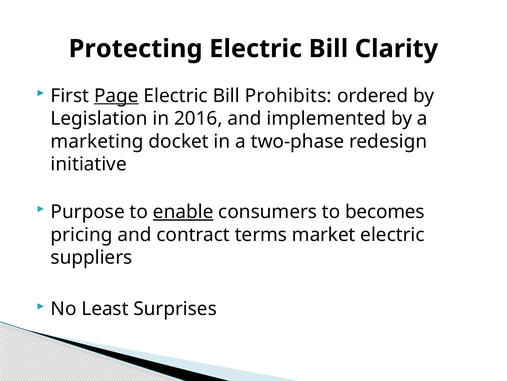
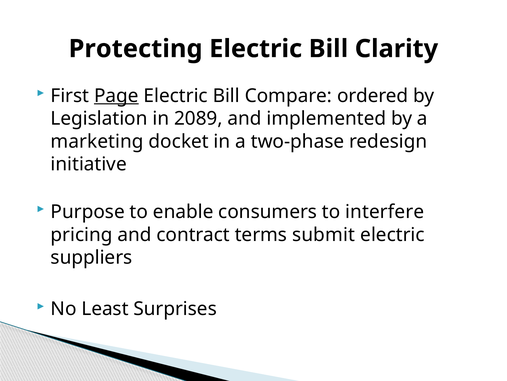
Prohibits: Prohibits -> Compare
2016: 2016 -> 2089
enable underline: present -> none
becomes: becomes -> interfere
market: market -> submit
